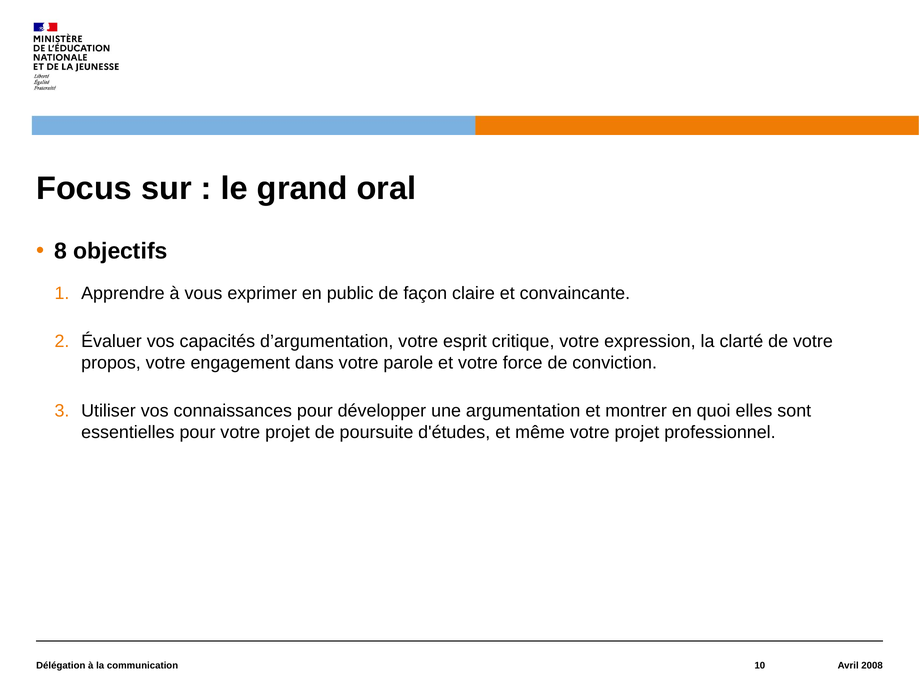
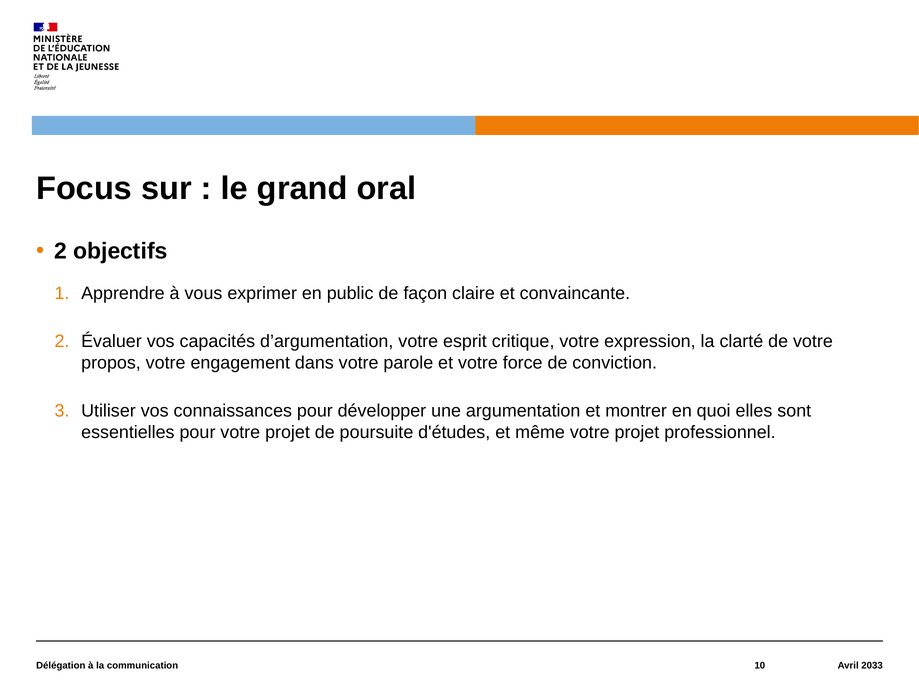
8 at (60, 251): 8 -> 2
2008: 2008 -> 2033
